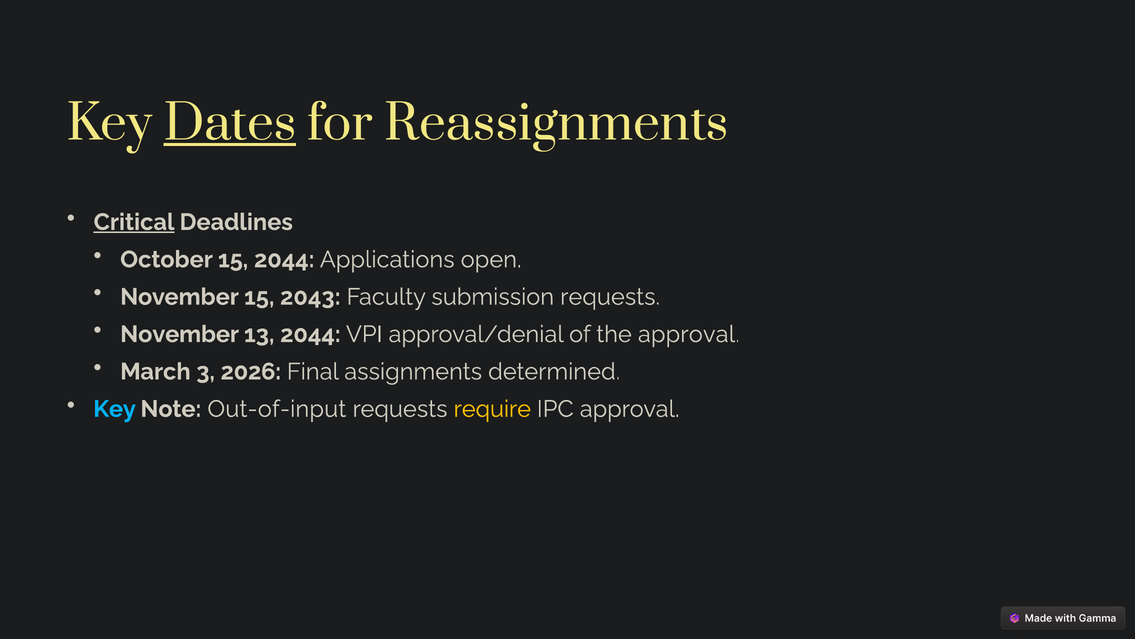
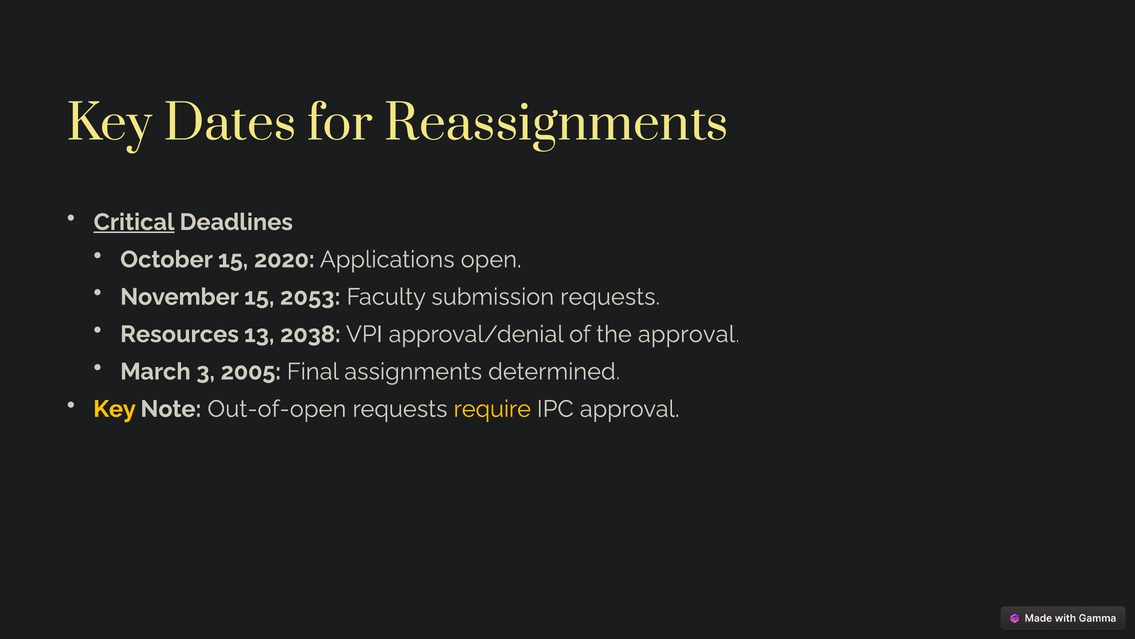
Dates underline: present -> none
15 2044: 2044 -> 2020
2043: 2043 -> 2053
November at (180, 334): November -> Resources
13 2044: 2044 -> 2038
2026: 2026 -> 2005
Key at (115, 409) colour: light blue -> yellow
Out-of-input: Out-of-input -> Out-of-open
